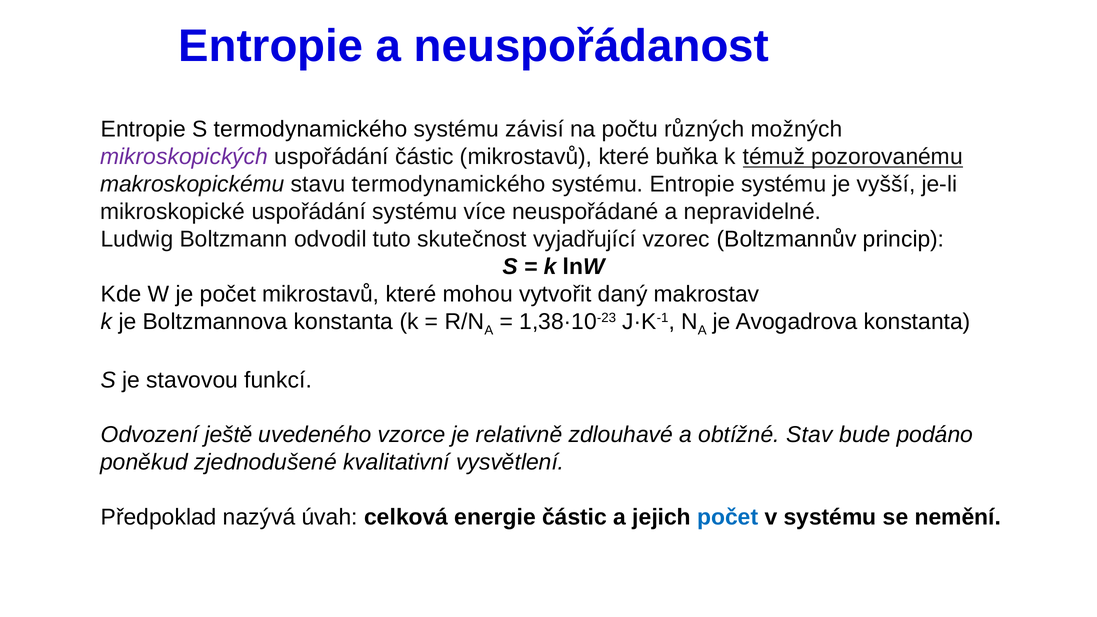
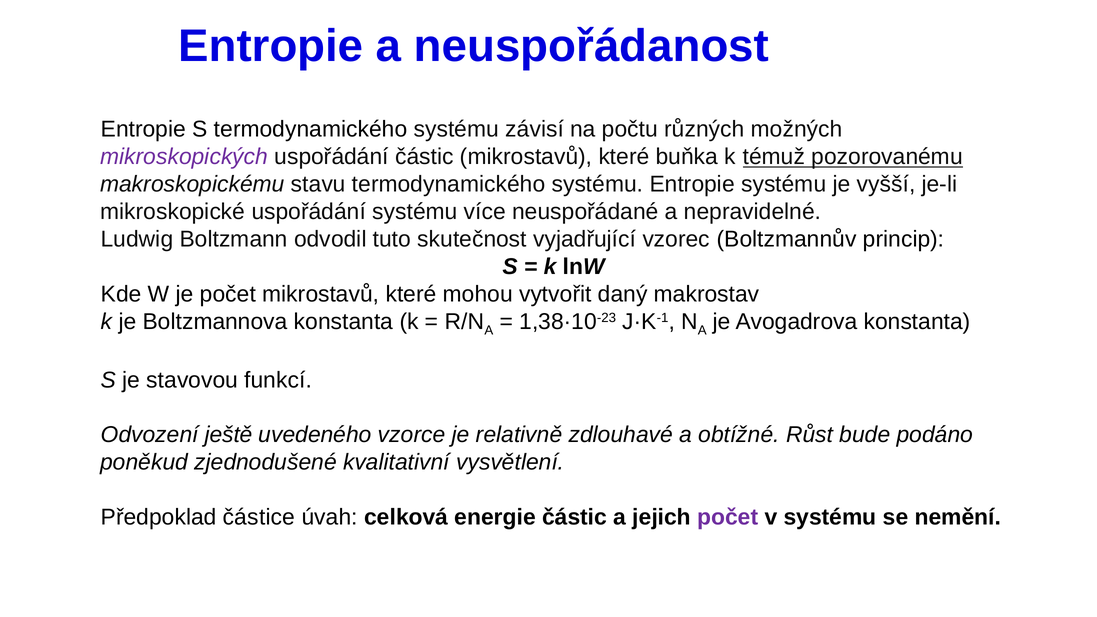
Stav: Stav -> Růst
nazývá: nazývá -> částice
počet at (728, 517) colour: blue -> purple
